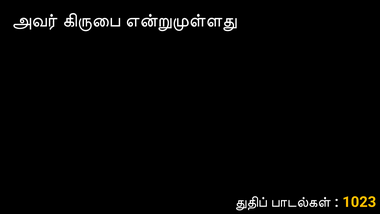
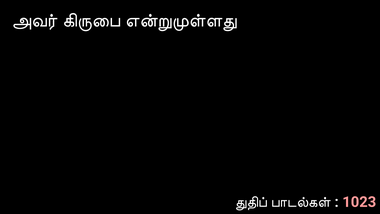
1023 colour: yellow -> pink
